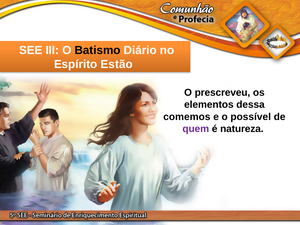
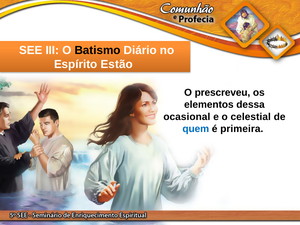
comemos: comemos -> ocasional
possível: possível -> celestial
quem colour: purple -> blue
natureza: natureza -> primeira
